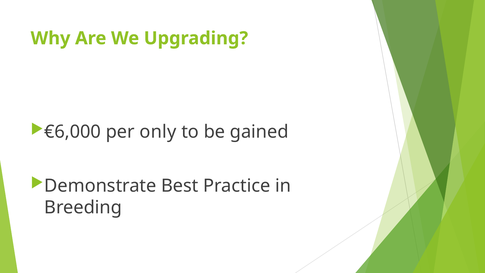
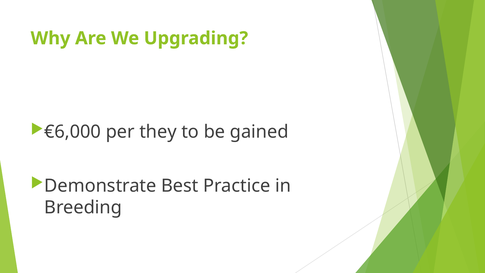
only: only -> they
